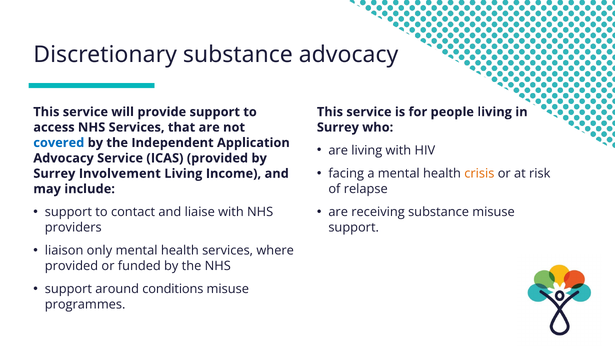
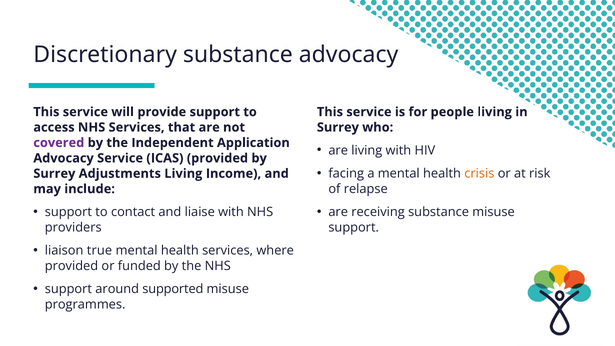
covered colour: blue -> purple
Involvement: Involvement -> Adjustments
only: only -> true
conditions: conditions -> supported
